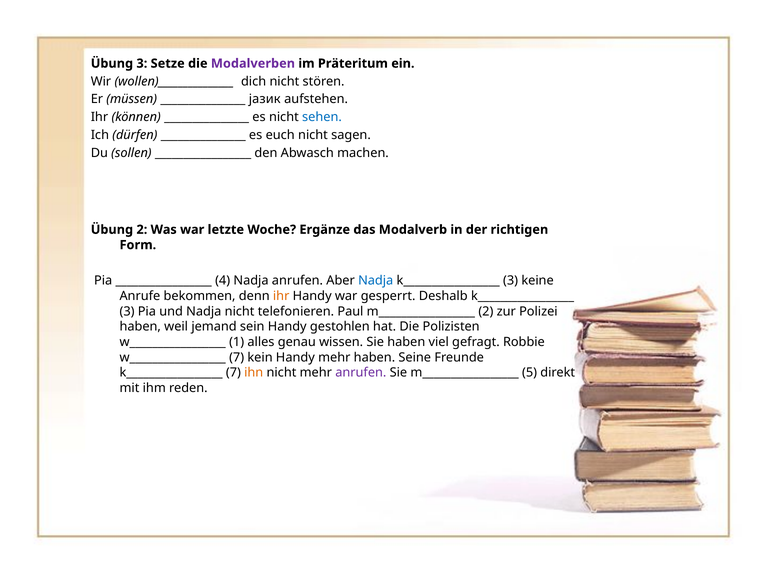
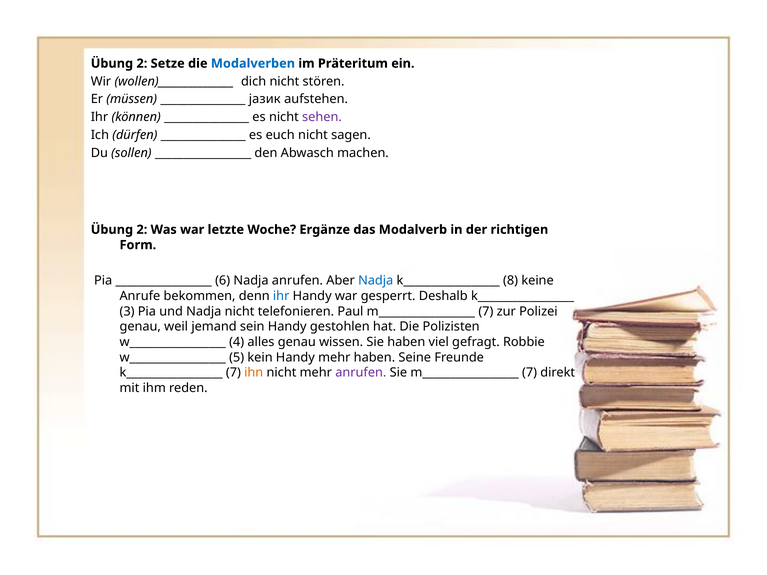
3 at (142, 64): 3 -> 2
Modalverben colour: purple -> blue
sehen colour: blue -> purple
4: 4 -> 6
3 at (511, 281): 3 -> 8
ihr at (281, 296) colour: orange -> blue
Paul m_________________ 2: 2 -> 7
haben at (140, 327): haben -> genau
1: 1 -> 4
w_________________ 7: 7 -> 5
Sie m_________________ 5: 5 -> 7
